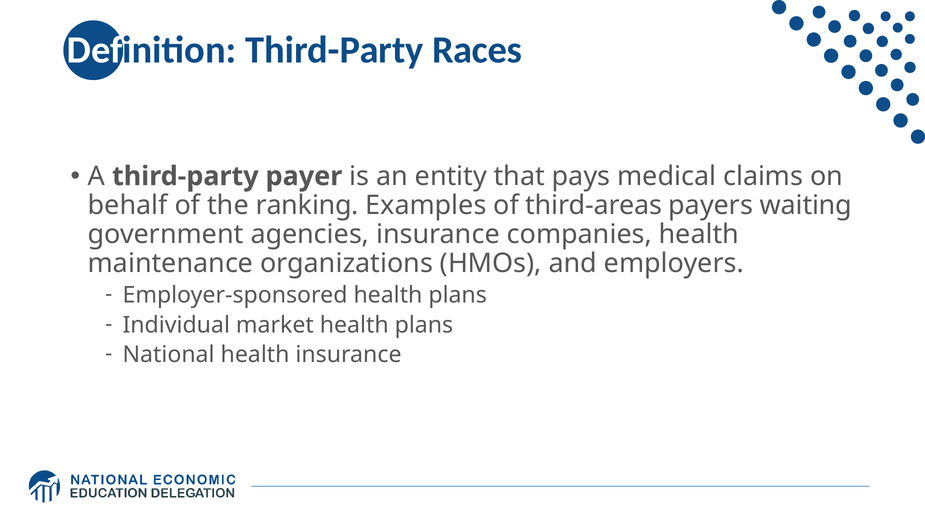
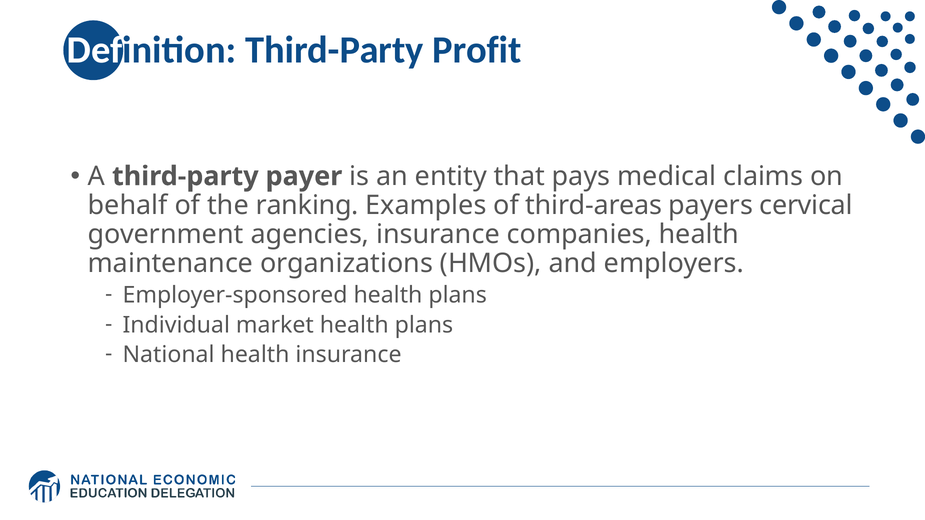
Races: Races -> Profit
waiting: waiting -> cervical
